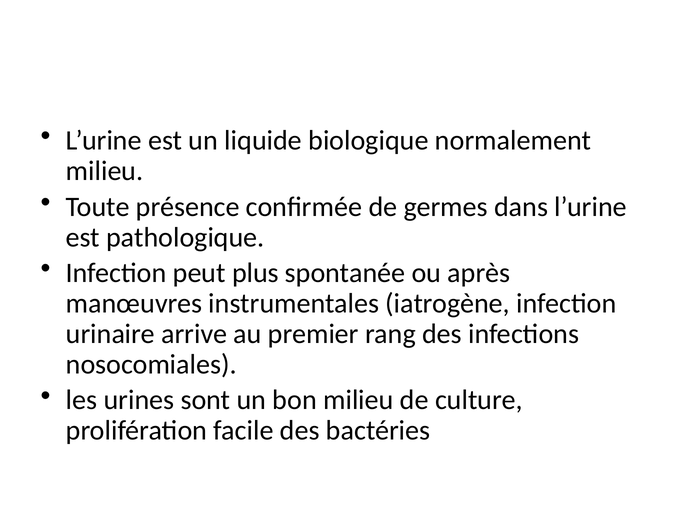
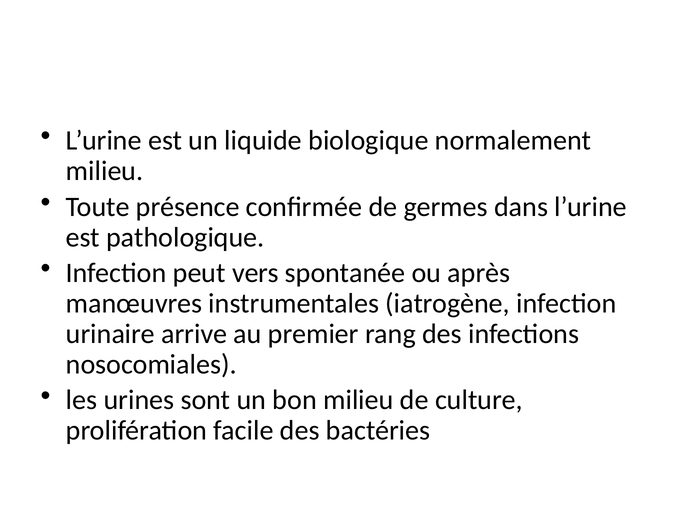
plus: plus -> vers
